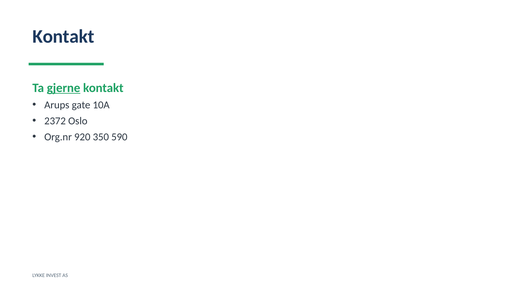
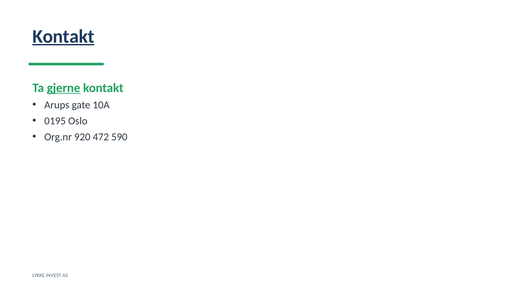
Kontakt at (63, 36) underline: none -> present
2372: 2372 -> 0195
350: 350 -> 472
